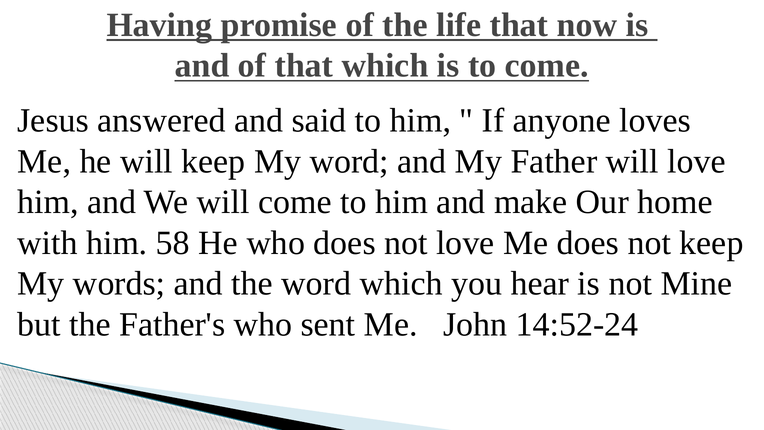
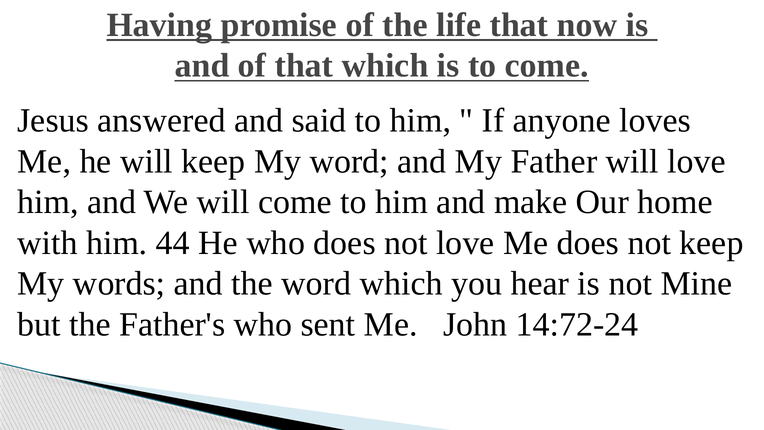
58: 58 -> 44
14:52-24: 14:52-24 -> 14:72-24
